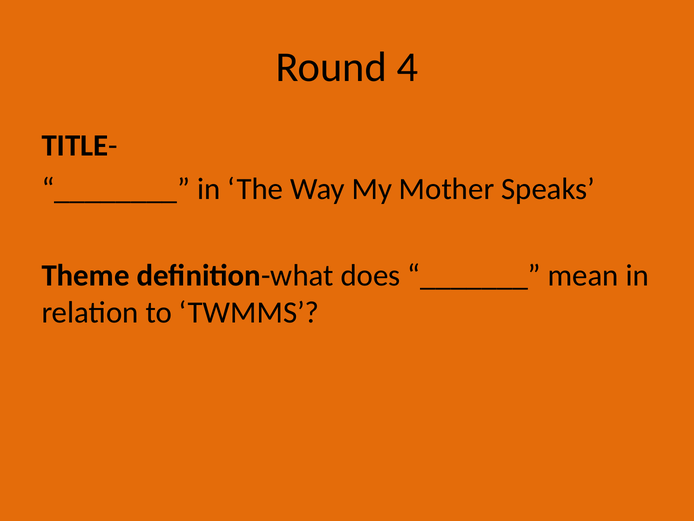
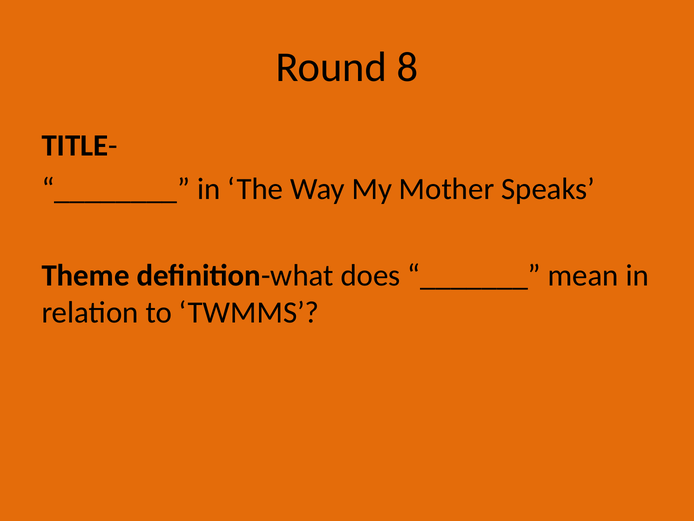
4: 4 -> 8
